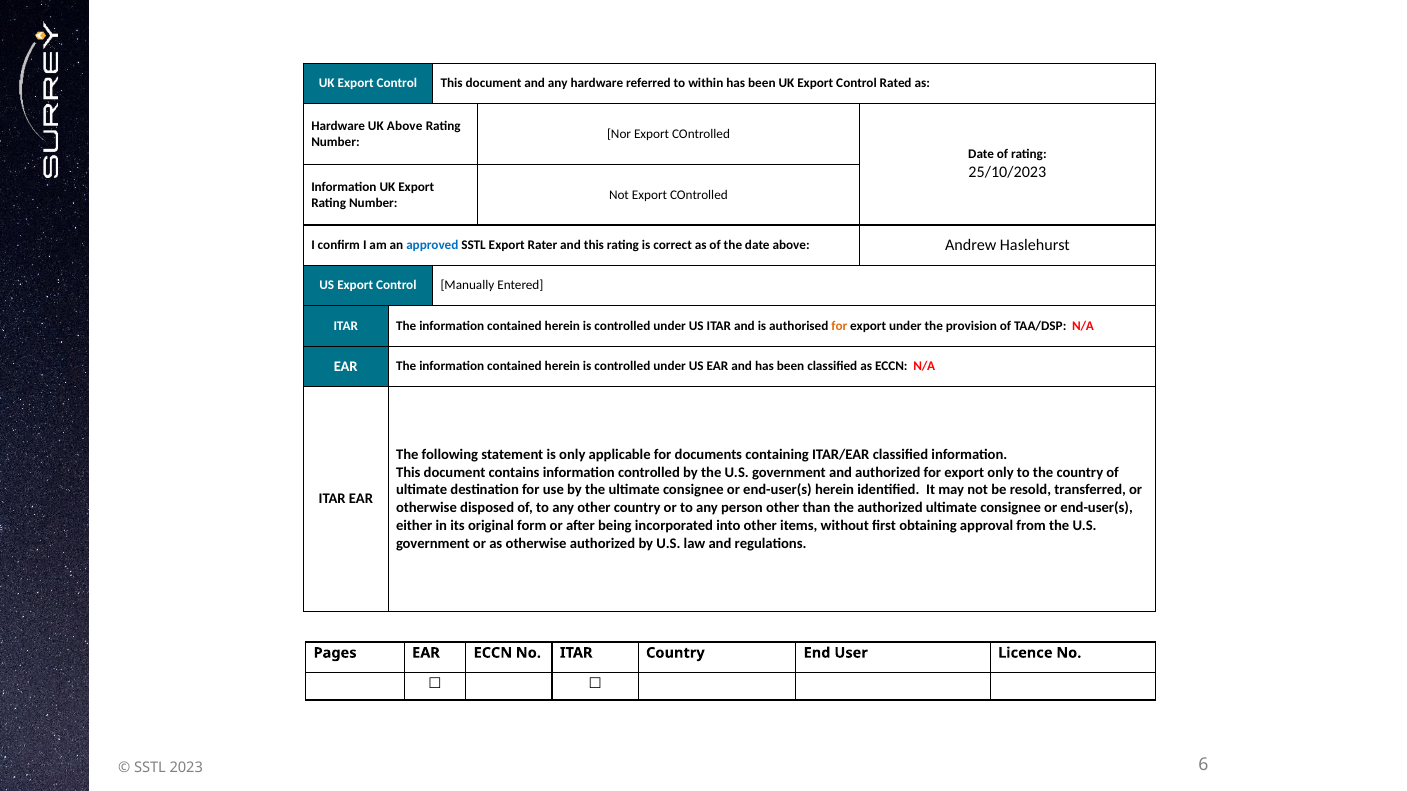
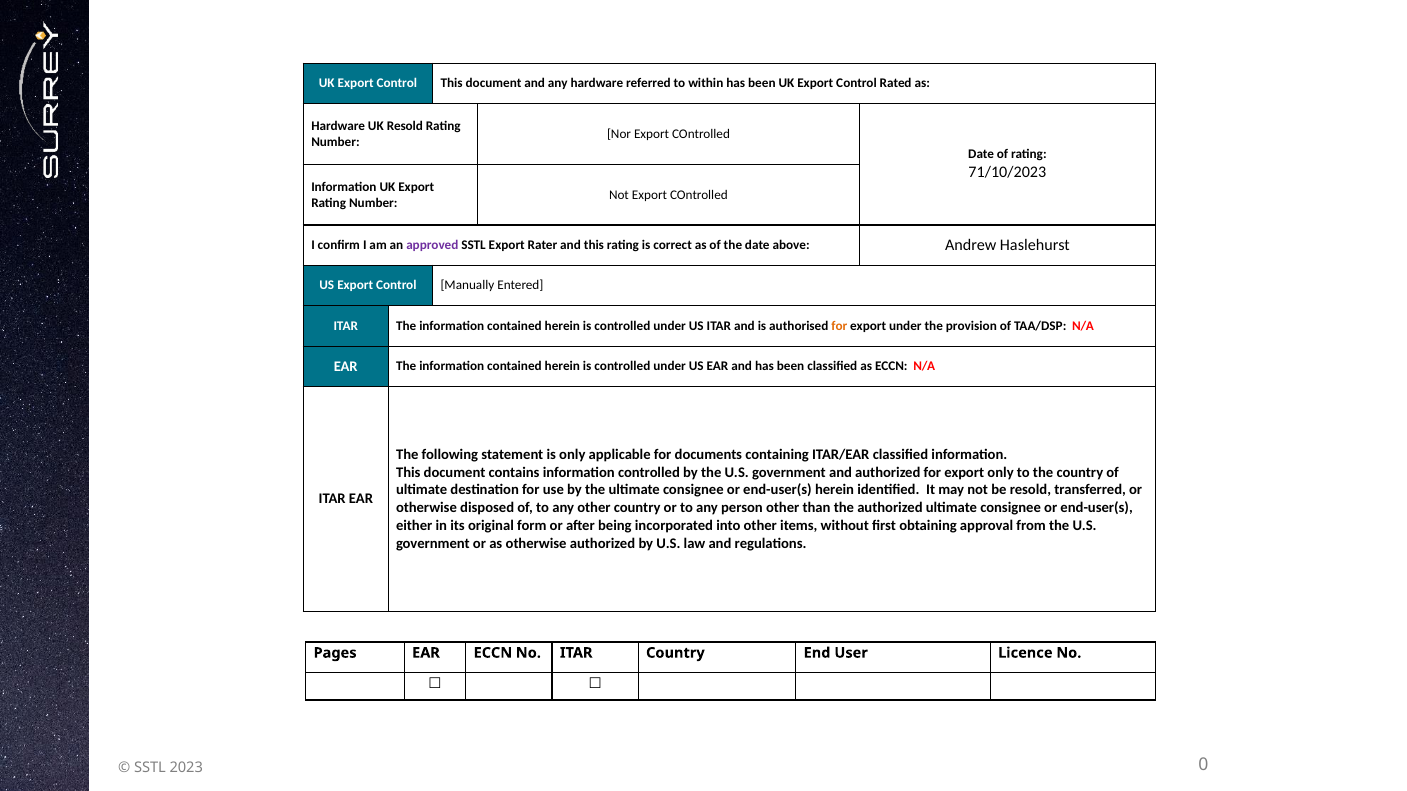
UK Above: Above -> Resold
25/10/2023: 25/10/2023 -> 71/10/2023
approved colour: blue -> purple
6: 6 -> 0
